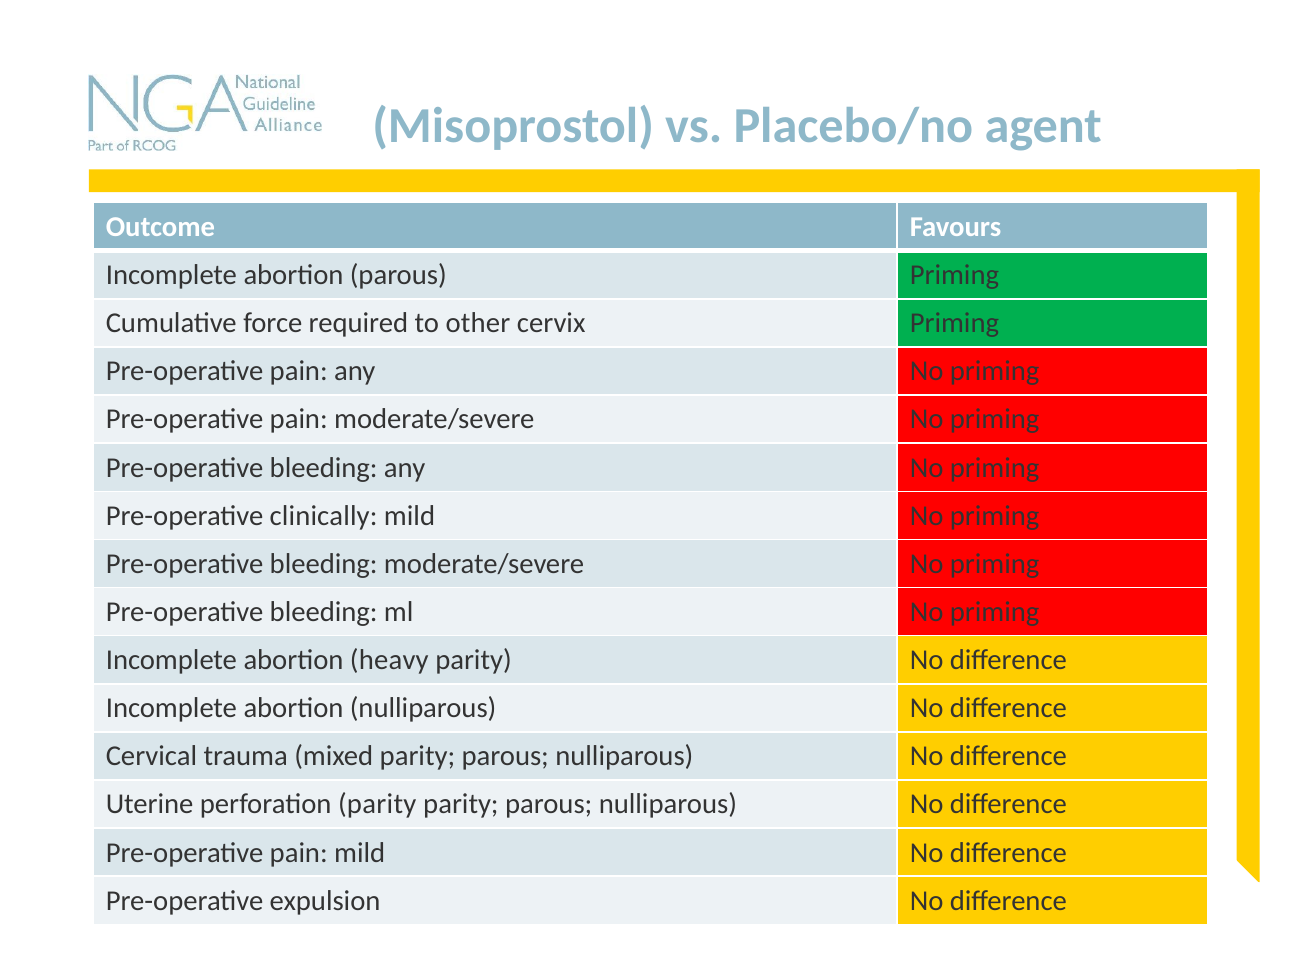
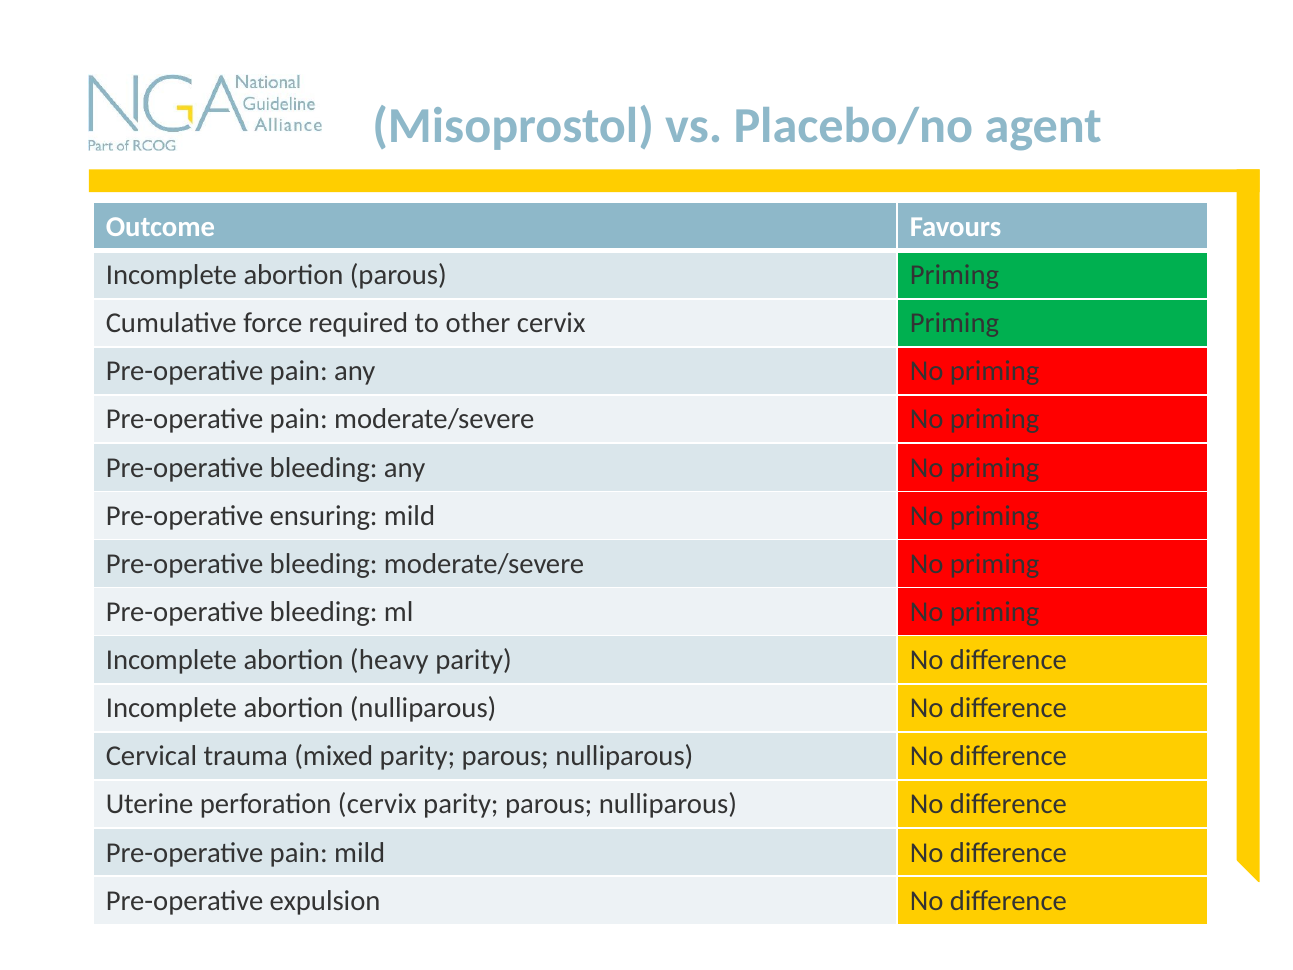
clinically: clinically -> ensuring
perforation parity: parity -> cervix
